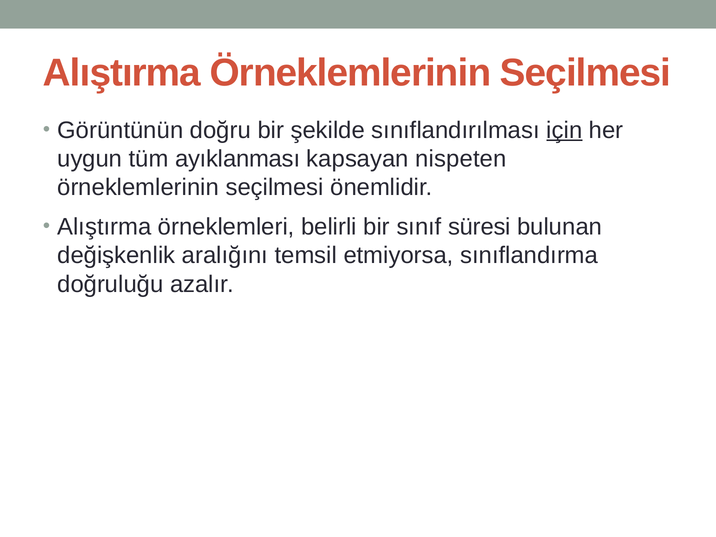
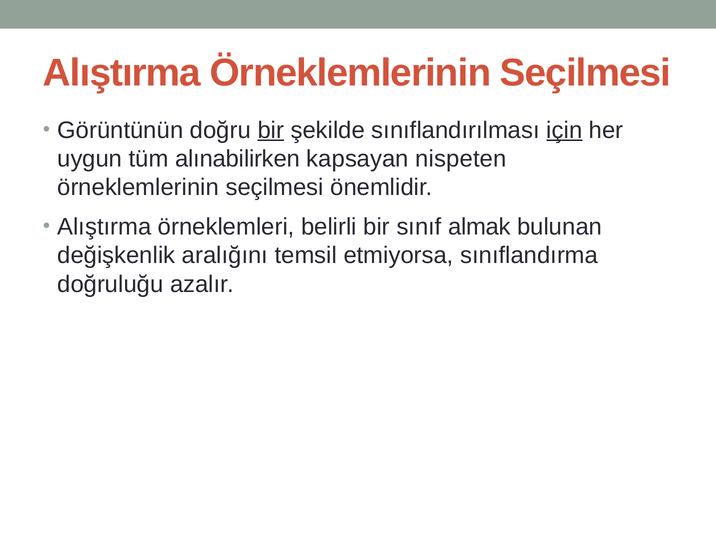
bir at (271, 130) underline: none -> present
ayıklanması: ayıklanması -> alınabilirken
süresi: süresi -> almak
